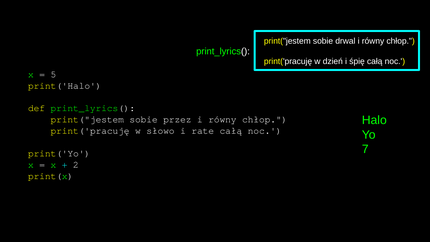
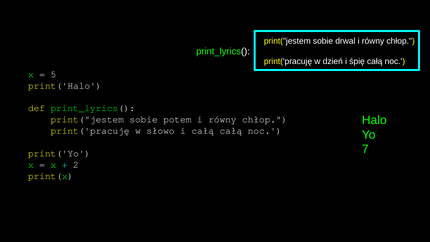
przez: przez -> potem
i rate: rate -> całą
